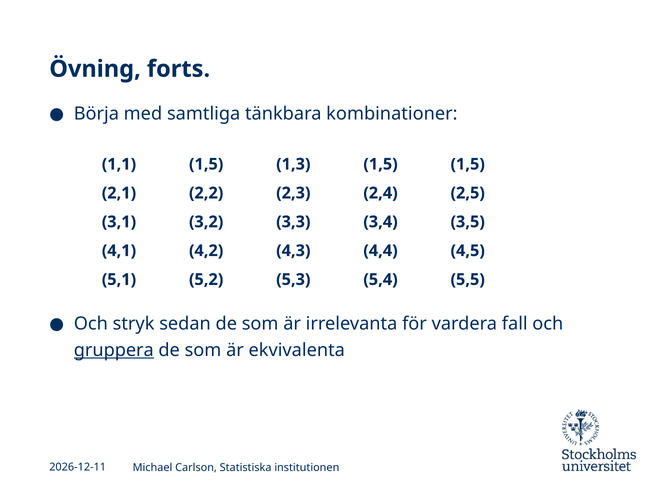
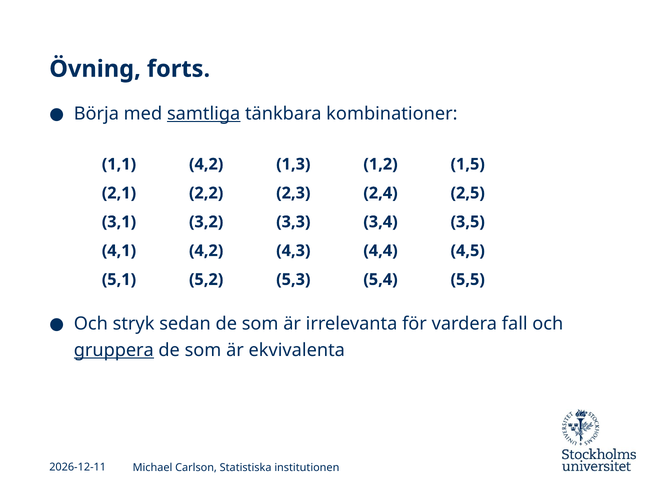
samtliga underline: none -> present
1,1 1,5: 1,5 -> 4,2
1,3 1,5: 1,5 -> 1,2
